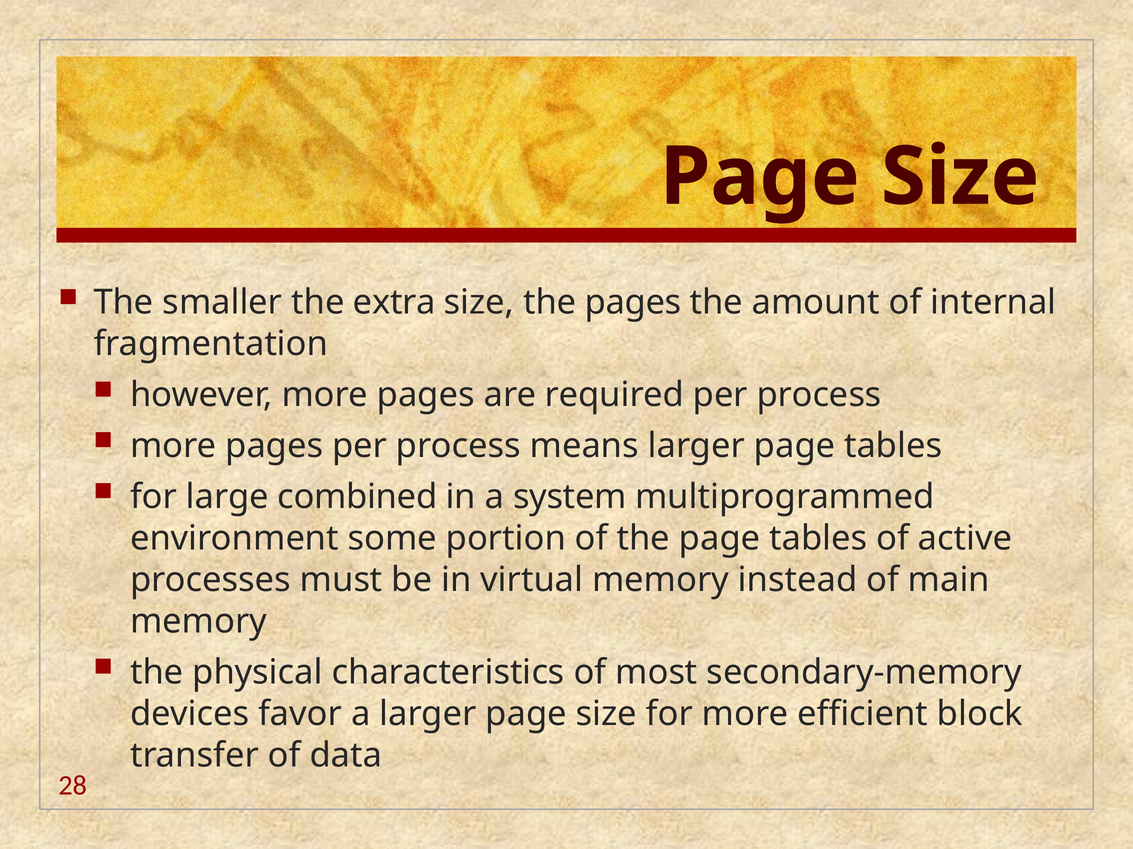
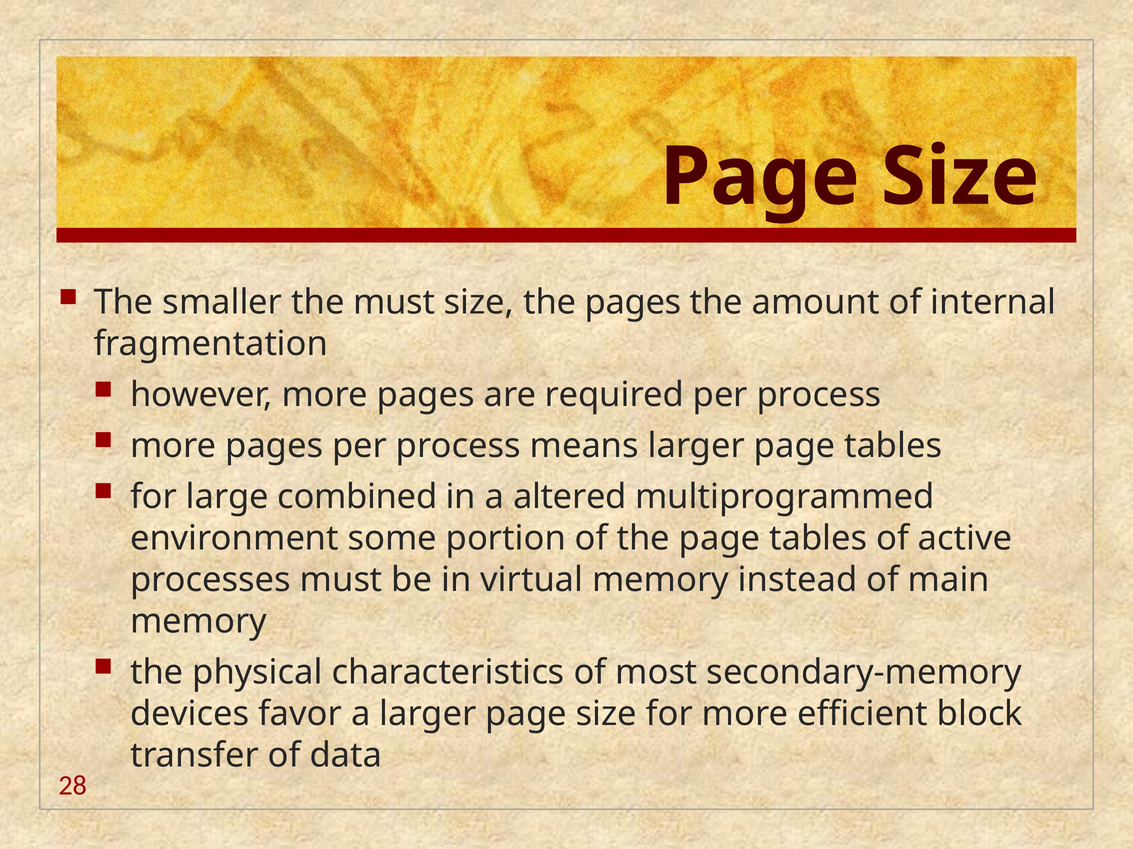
the extra: extra -> must
system: system -> altered
